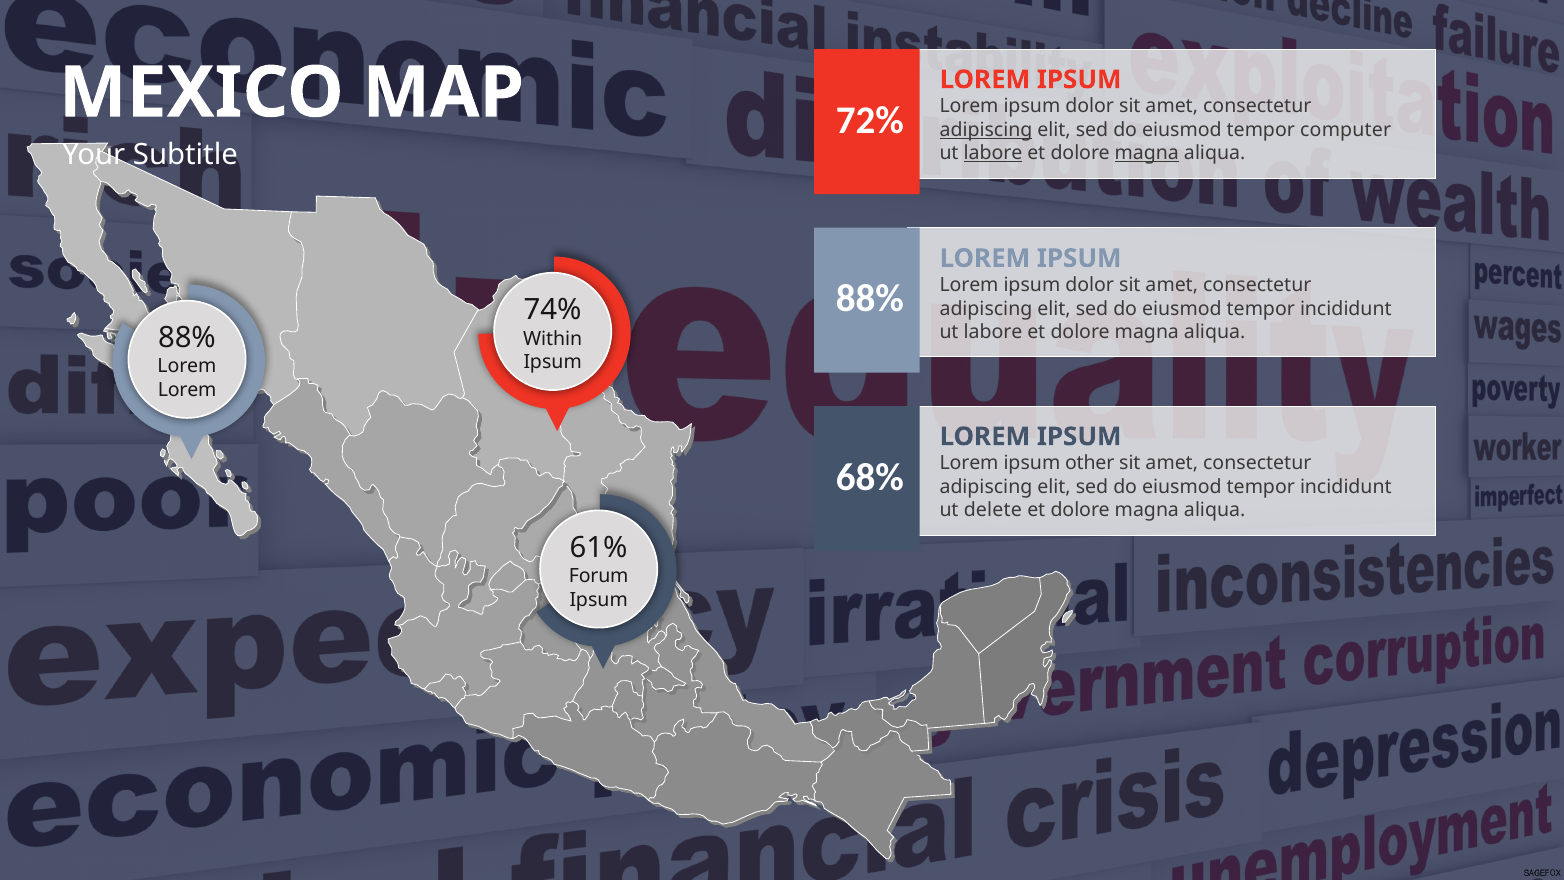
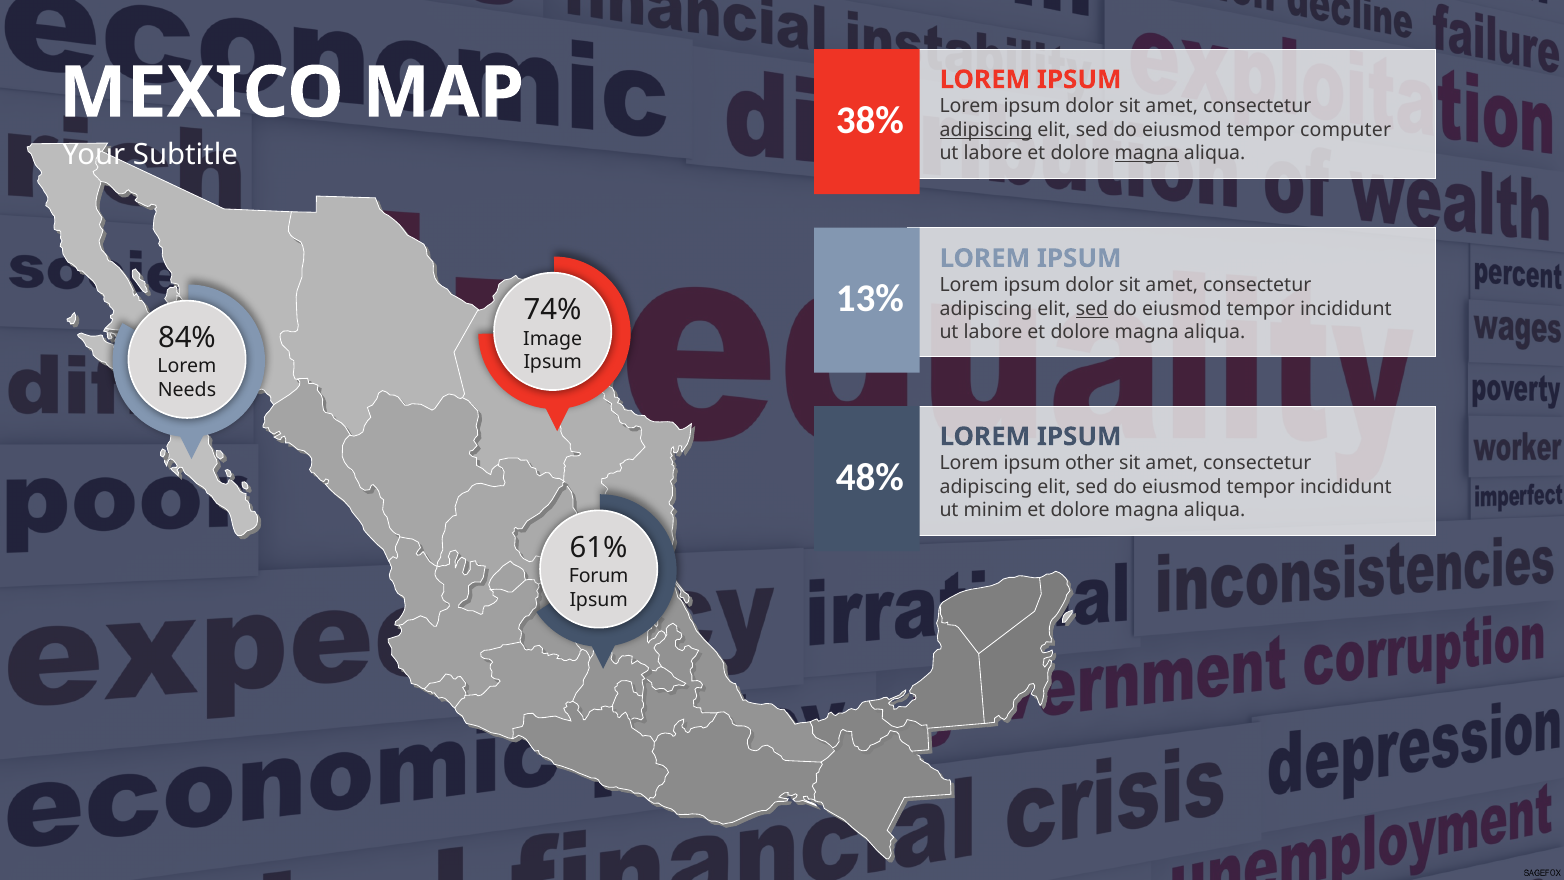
72%: 72% -> 38%
labore at (993, 153) underline: present -> none
88% at (870, 299): 88% -> 13%
sed at (1092, 309) underline: none -> present
88% at (187, 338): 88% -> 84%
Within: Within -> Image
Lorem at (187, 390): Lorem -> Needs
68%: 68% -> 48%
delete: delete -> minim
